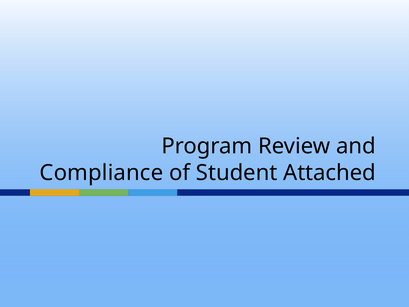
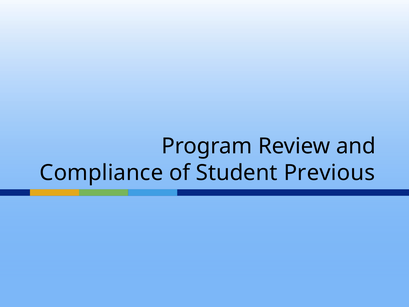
Attached: Attached -> Previous
